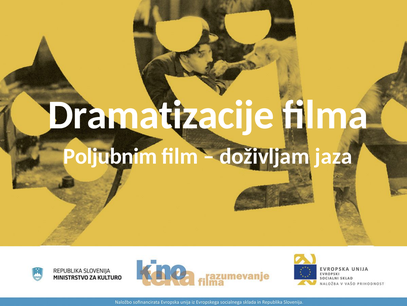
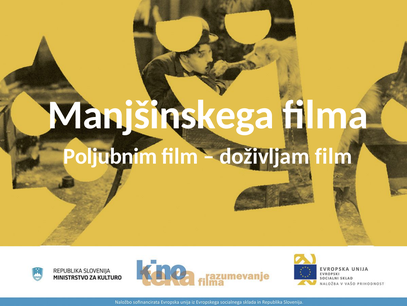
Dramatizacije: Dramatizacije -> Manjšinskega
doživljam jaza: jaza -> film
